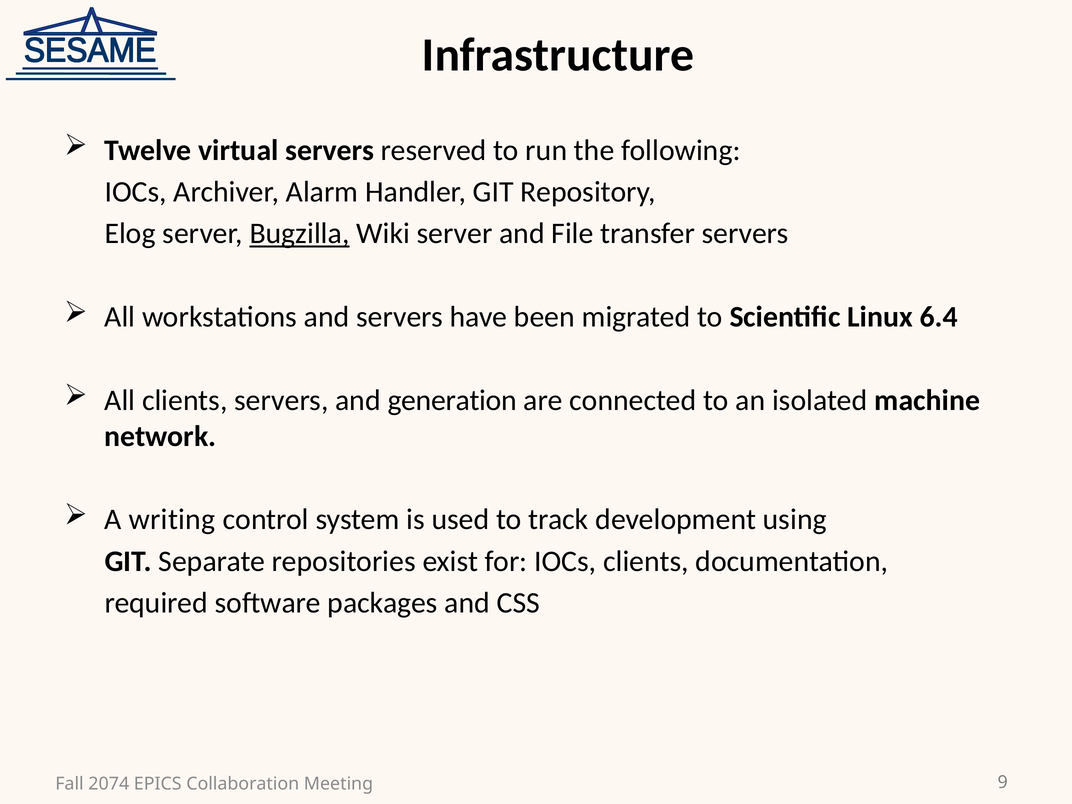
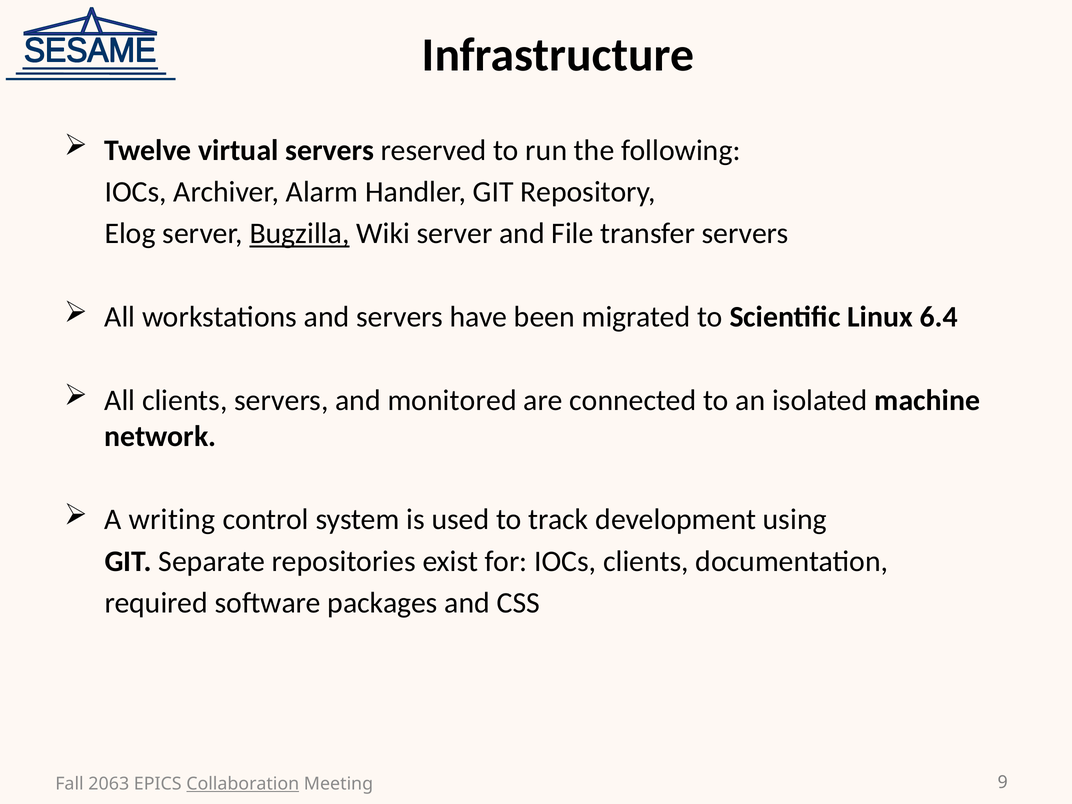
generation: generation -> monitored
2074: 2074 -> 2063
Collaboration underline: none -> present
